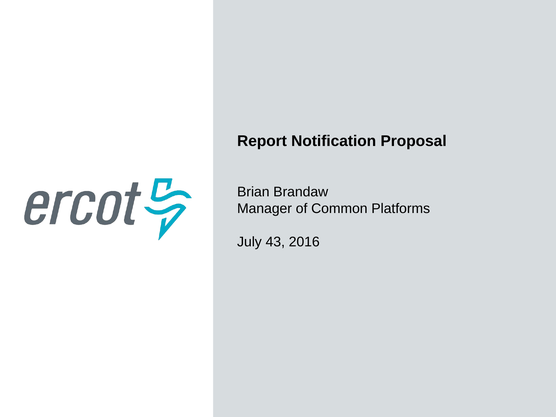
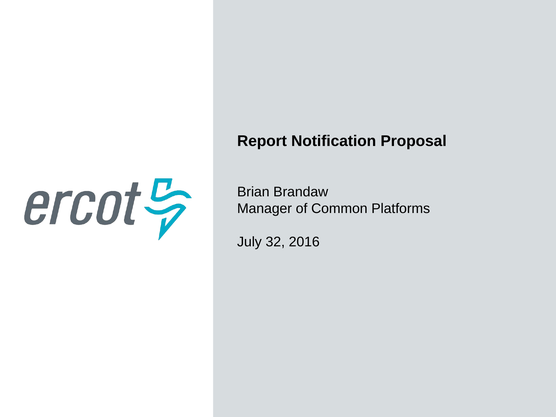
43: 43 -> 32
